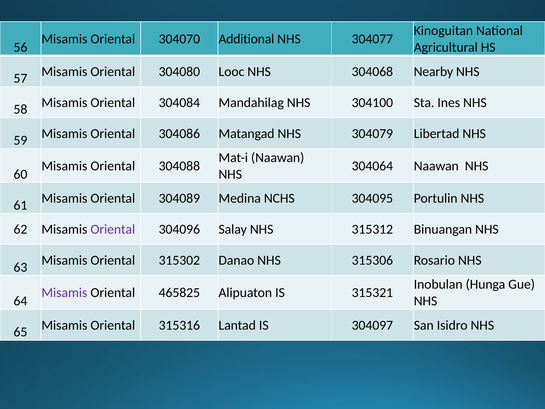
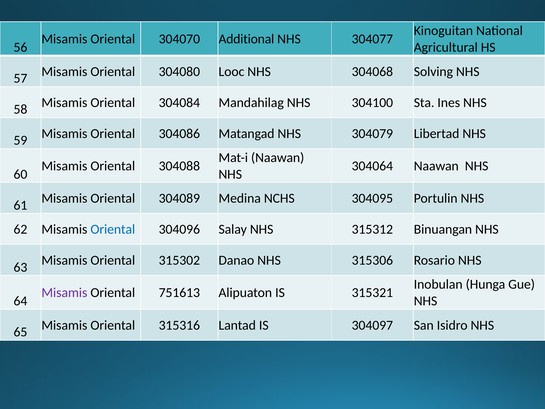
Nearby: Nearby -> Solving
Oriental at (113, 229) colour: purple -> blue
465825: 465825 -> 751613
